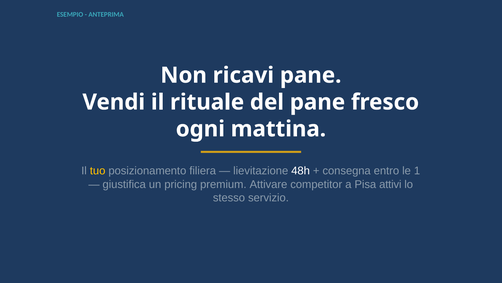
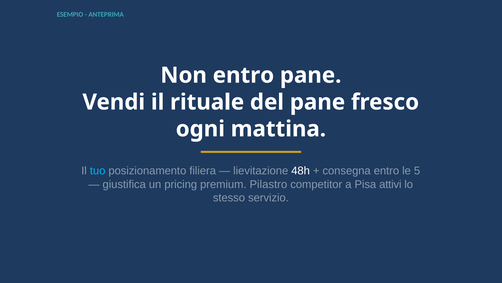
Non ricavi: ricavi -> entro
tuo colour: yellow -> light blue
1: 1 -> 5
Attivare: Attivare -> Pilastro
